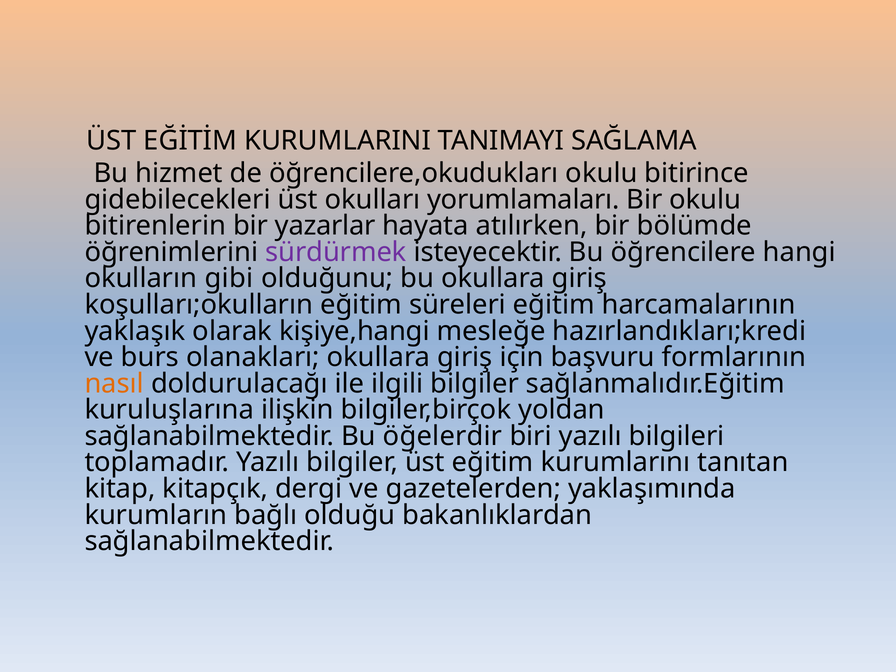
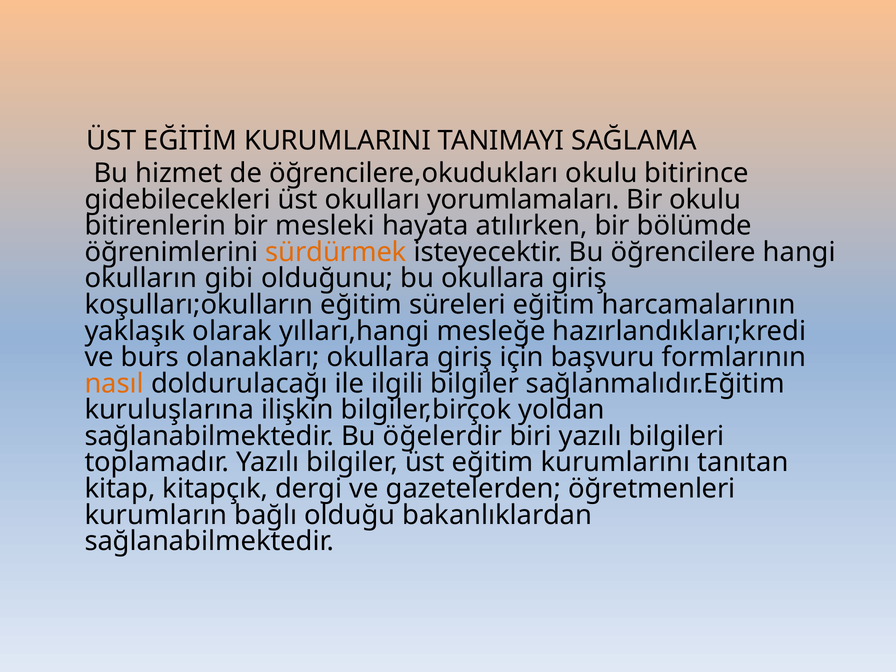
yazarlar: yazarlar -> mesleki
sürdürmek colour: purple -> orange
kişiye,hangi: kişiye,hangi -> yılları,hangi
yaklaşımında: yaklaşımında -> öğretmenleri
